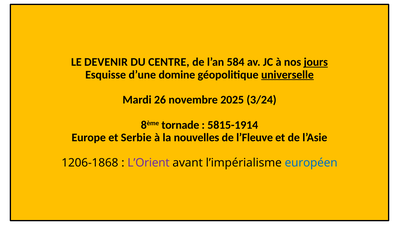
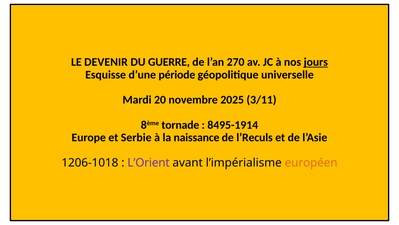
CENTRE: CENTRE -> GUERRE
584: 584 -> 270
domine: domine -> période
universelle underline: present -> none
26: 26 -> 20
3/24: 3/24 -> 3/11
5815-1914: 5815-1914 -> 8495-1914
nouvelles: nouvelles -> naissance
l’Fleuve: l’Fleuve -> l’Reculs
1206-1868: 1206-1868 -> 1206-1018
européen colour: blue -> orange
